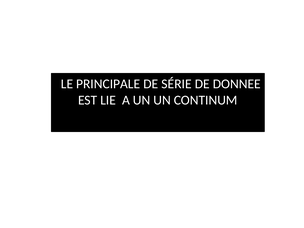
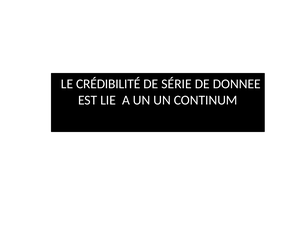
PRINCIPALE: PRINCIPALE -> CRÉDIBILITÉ
